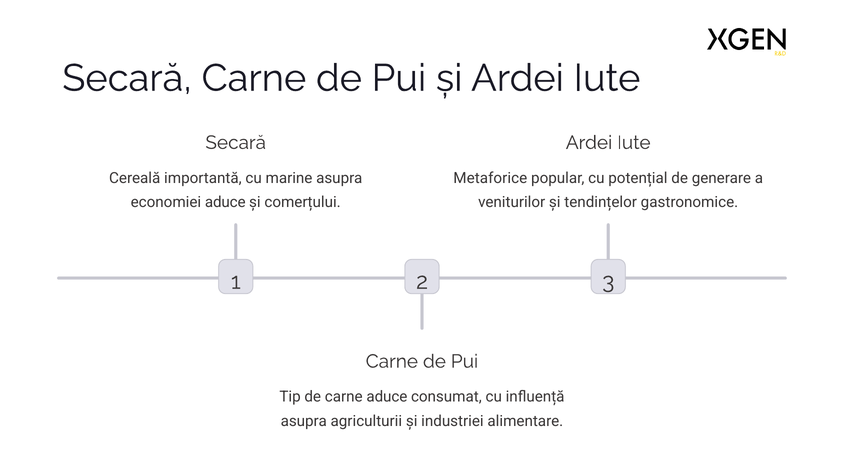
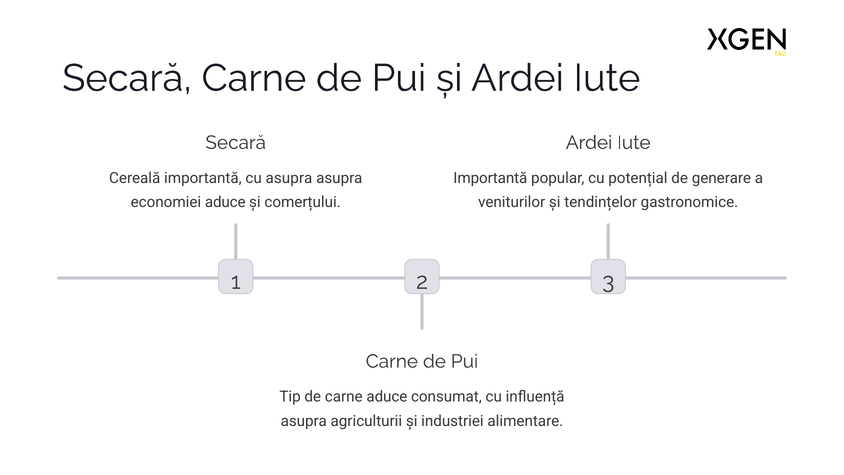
cu marine: marine -> asupra
Metaforice at (490, 178): Metaforice -> Importantă
